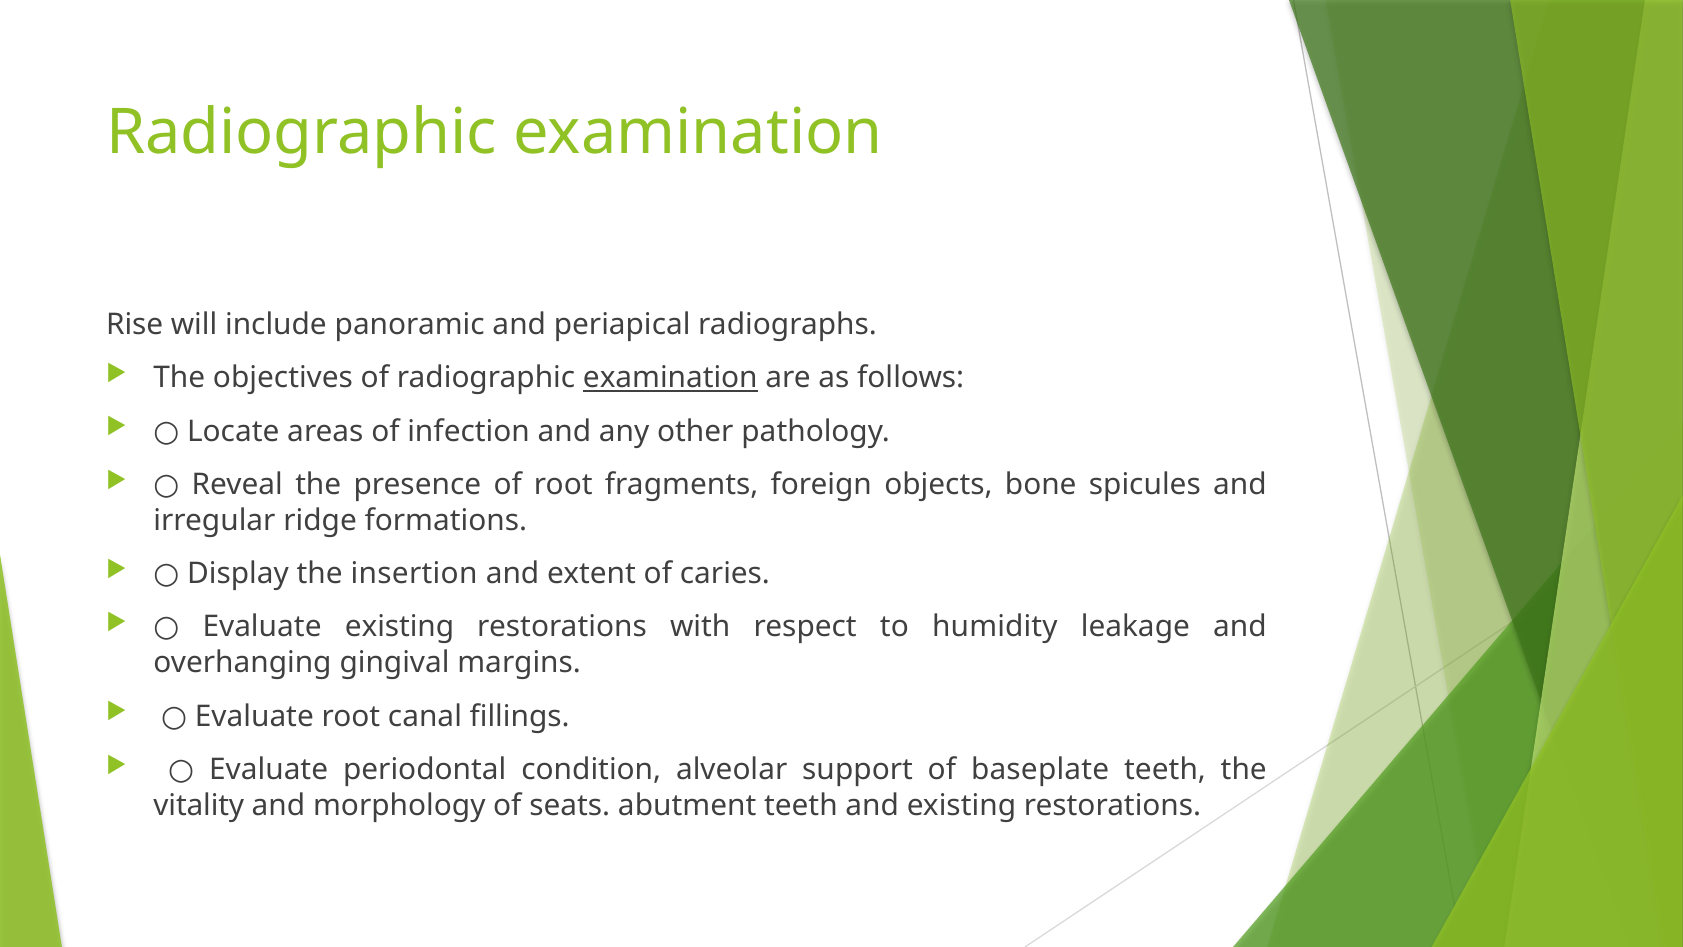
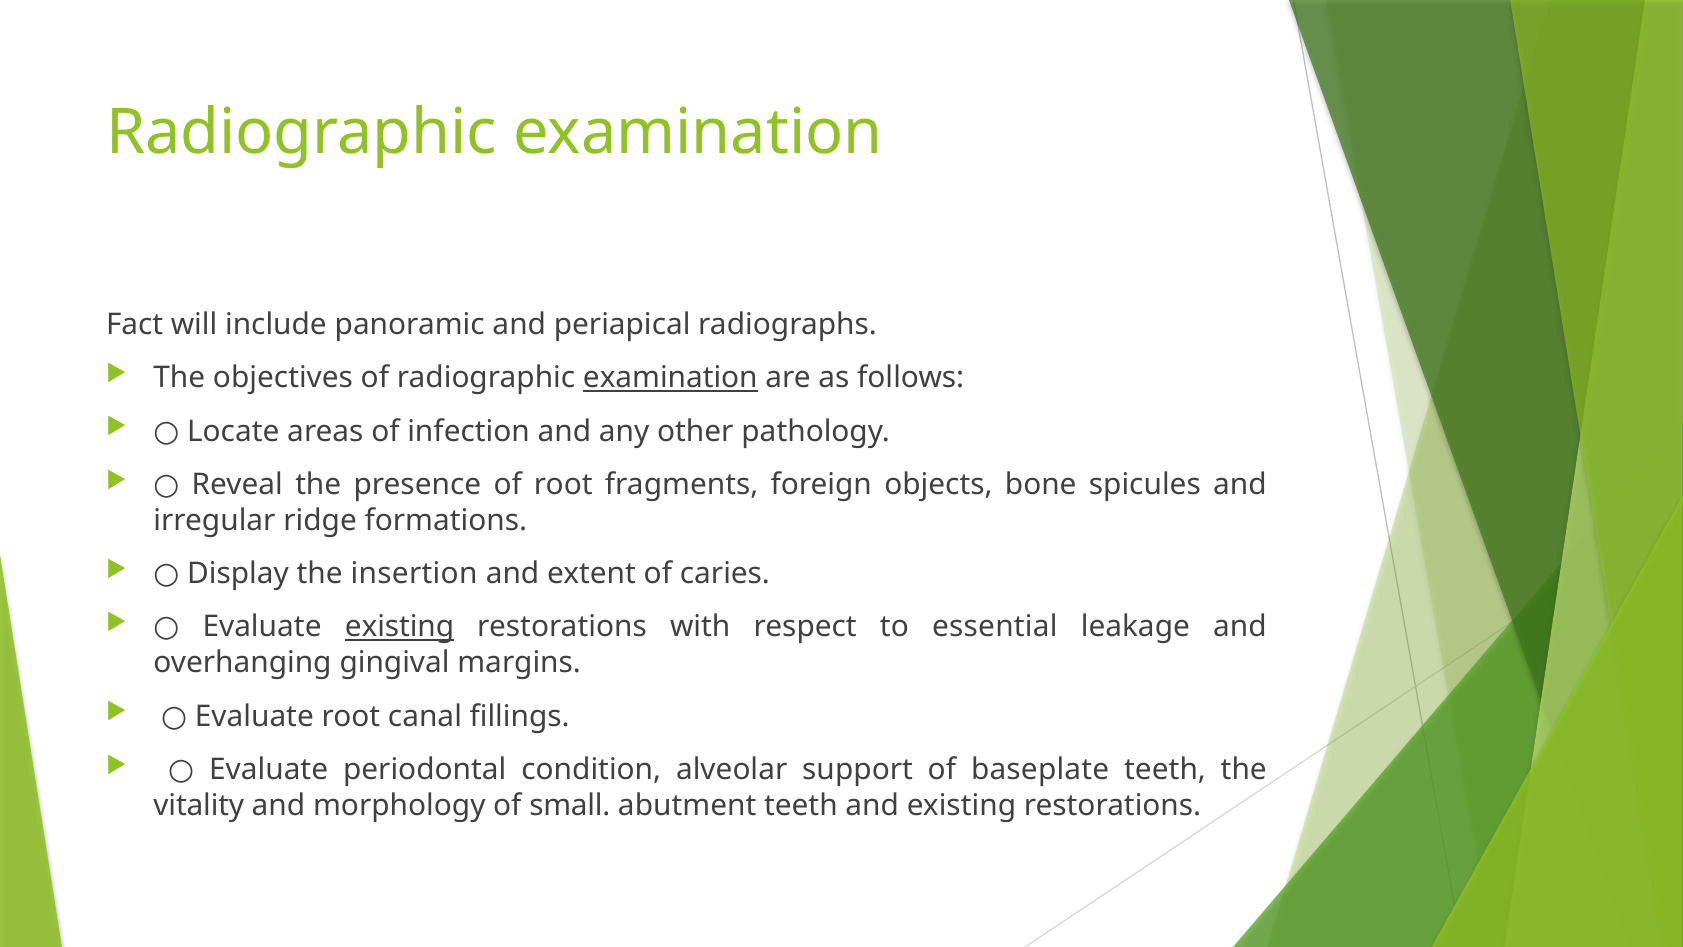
Rise: Rise -> Fact
existing at (399, 627) underline: none -> present
humidity: humidity -> essential
seats: seats -> small
